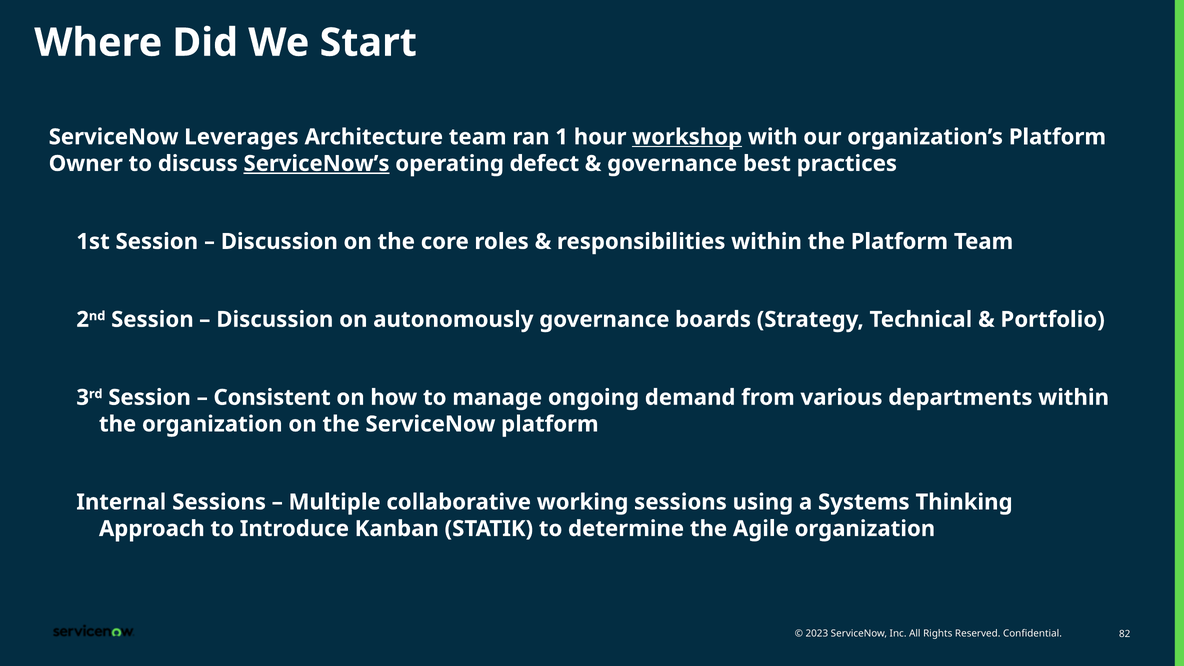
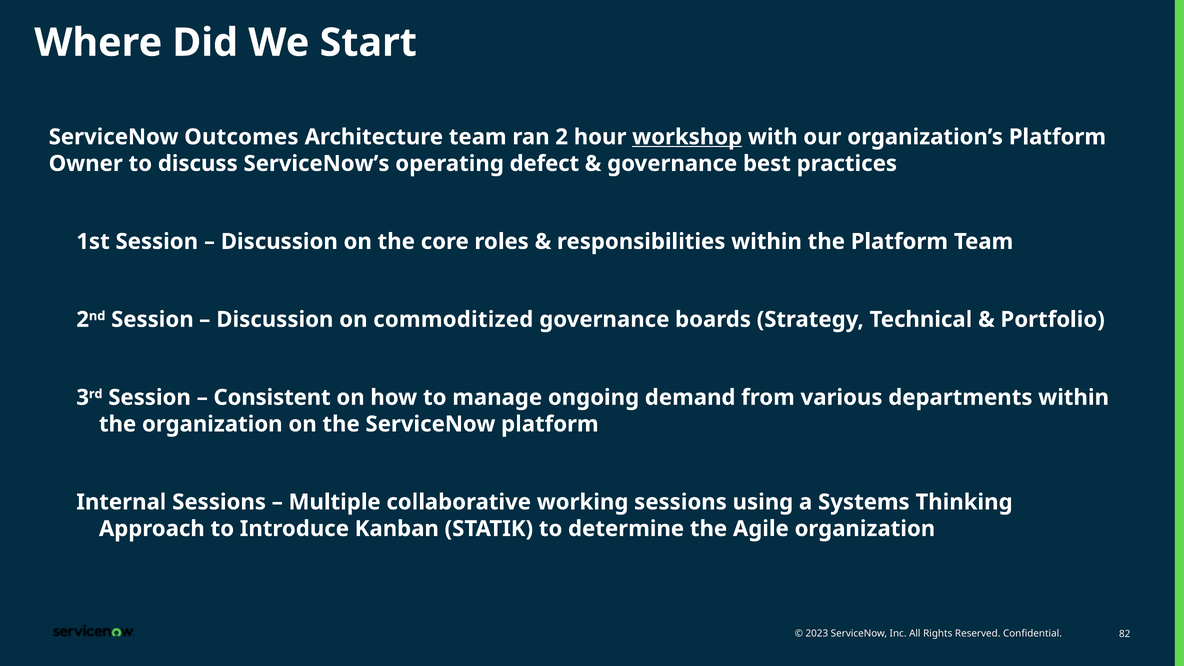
Leverages: Leverages -> Outcomes
1: 1 -> 2
ServiceNow’s underline: present -> none
autonomously: autonomously -> commoditized
